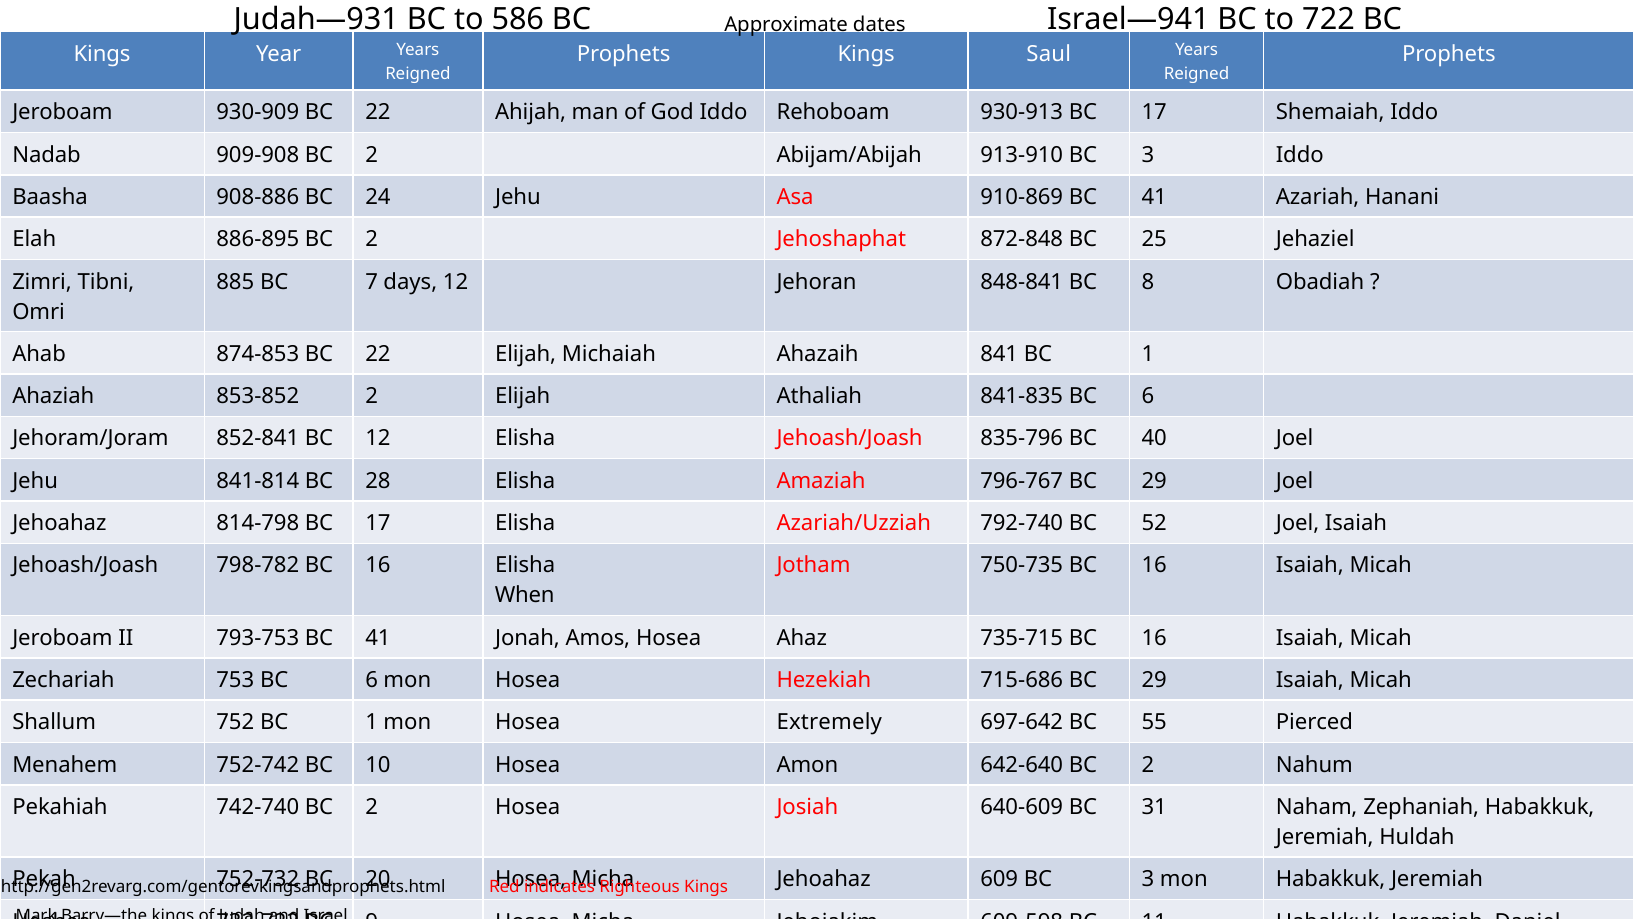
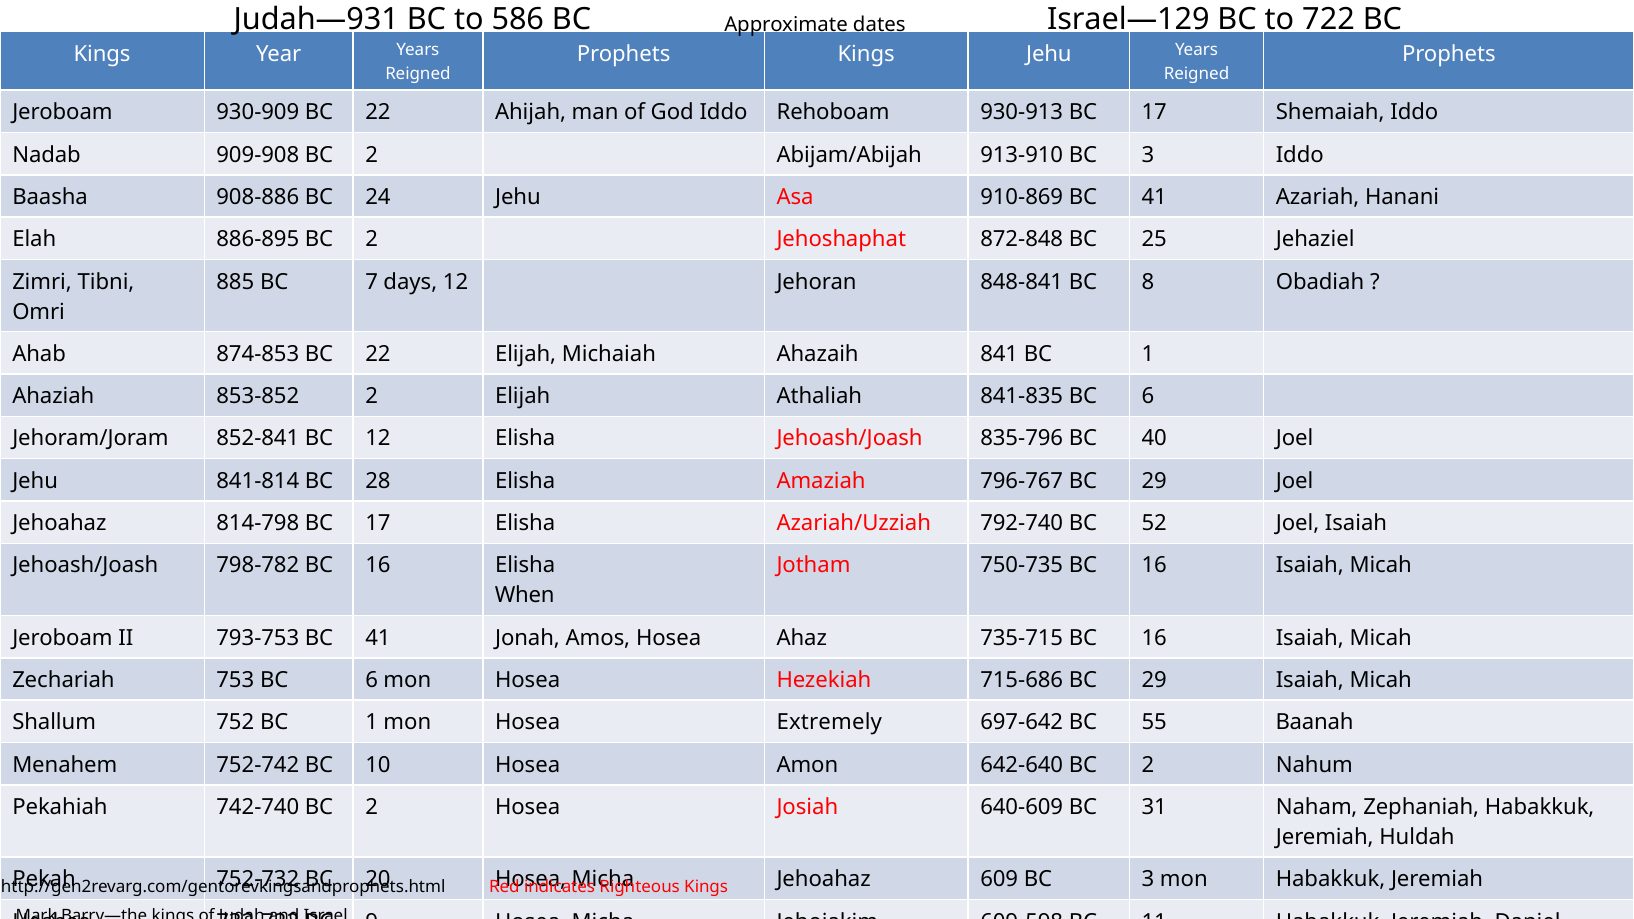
Israel—941: Israel—941 -> Israel—129
Kings Saul: Saul -> Jehu
Pierced: Pierced -> Baanah
